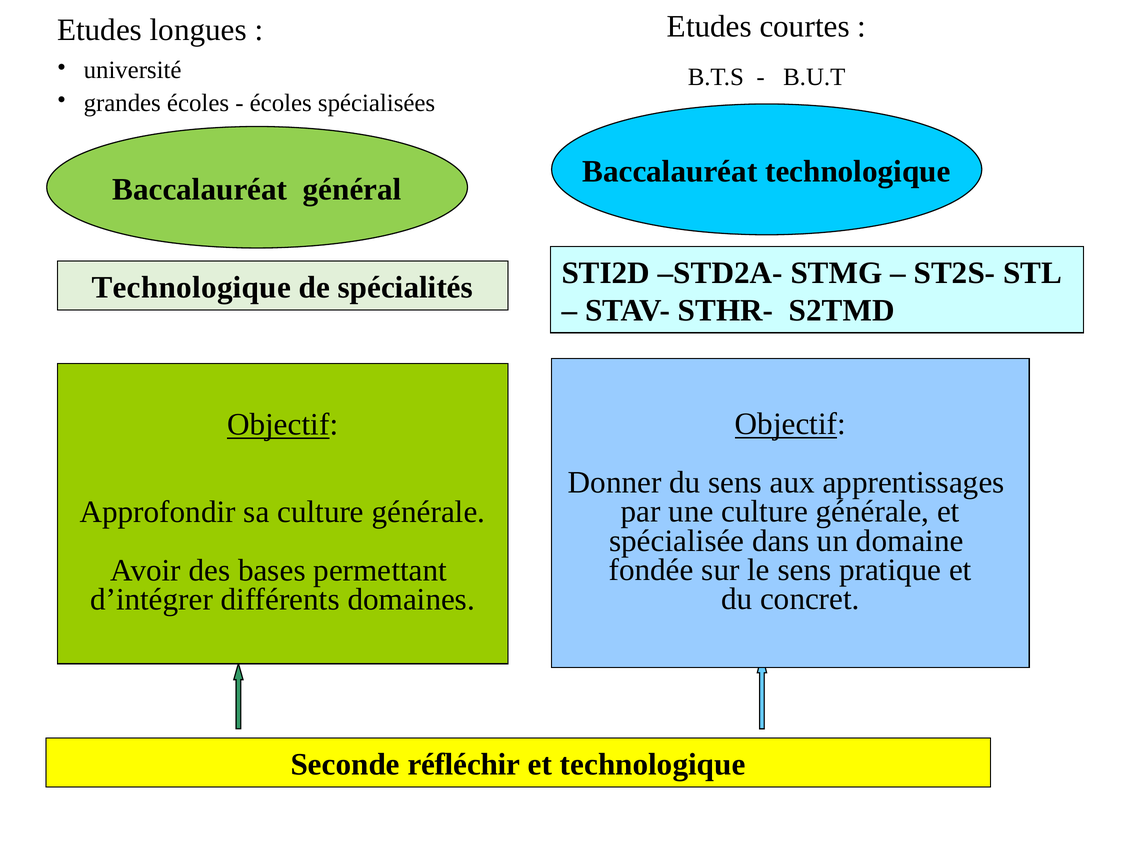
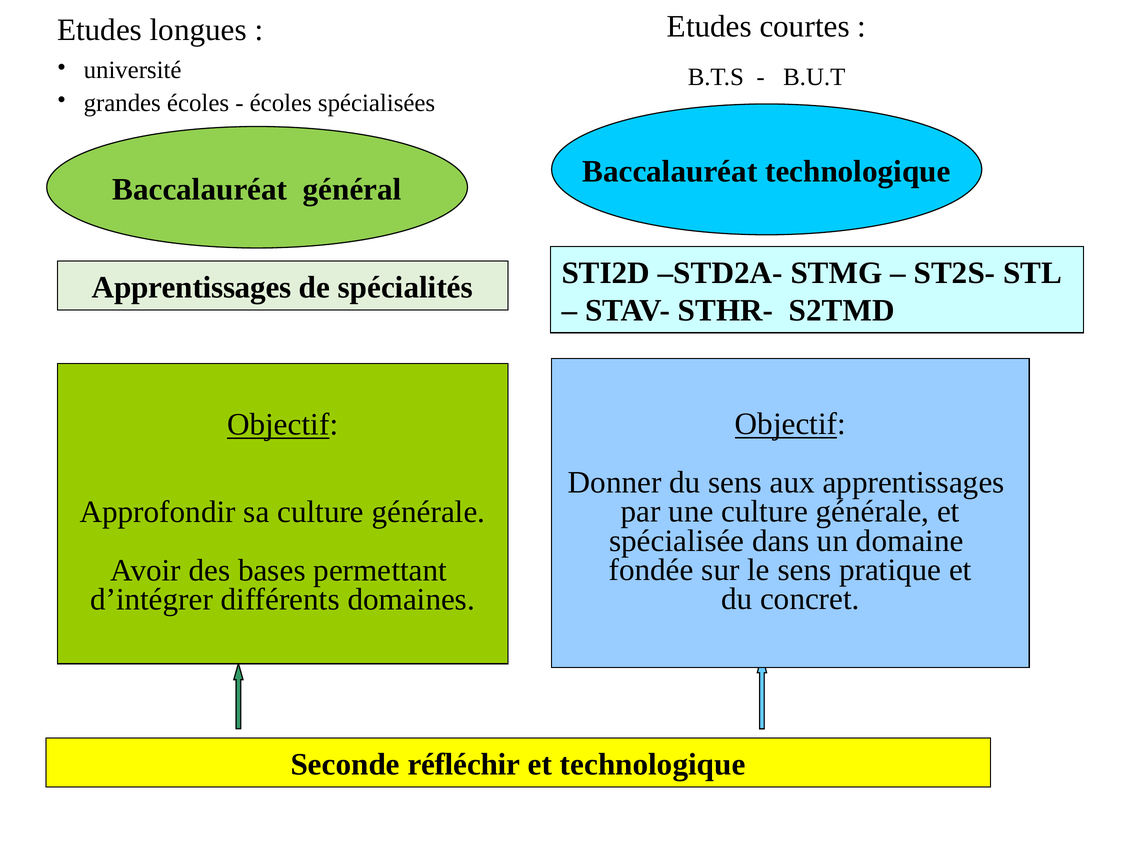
Technologique at (191, 288): Technologique -> Apprentissages
